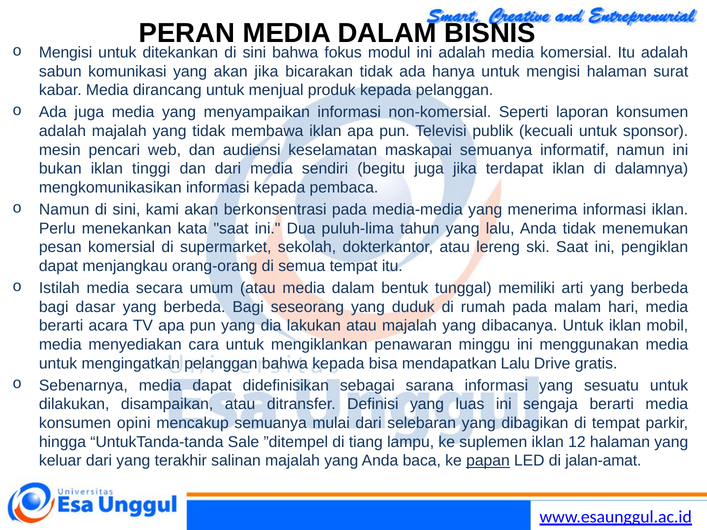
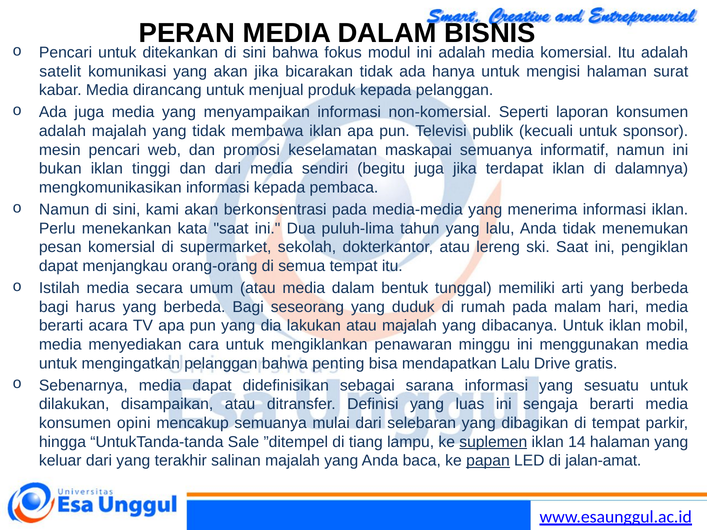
Mengisi at (66, 53): Mengisi -> Pencari
sabun: sabun -> satelit
audiensi: audiensi -> promosi
dasar: dasar -> harus
bahwa kepada: kepada -> penting
suplemen underline: none -> present
12: 12 -> 14
